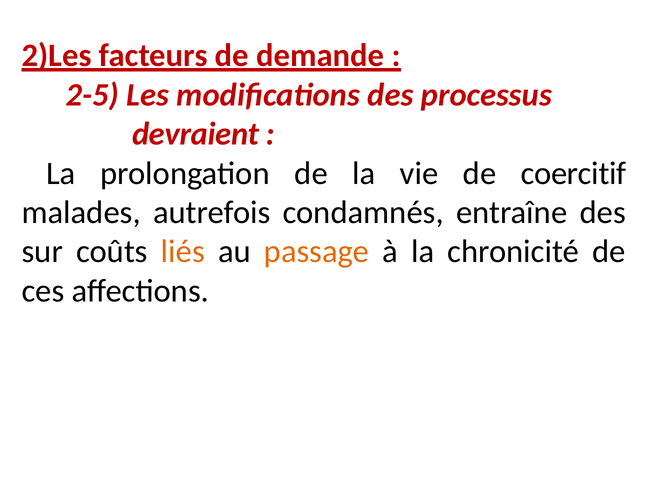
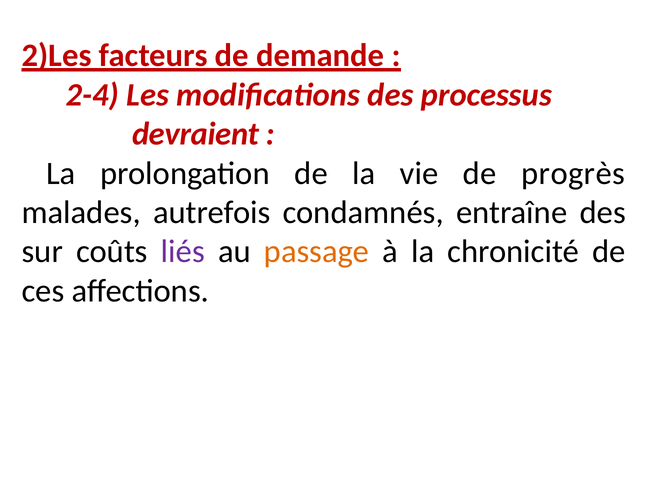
2-5: 2-5 -> 2-4
coercitif: coercitif -> progrès
liés colour: orange -> purple
